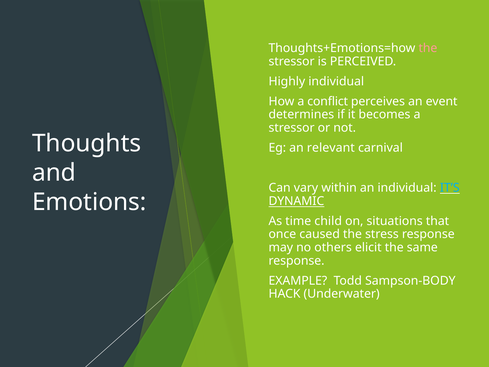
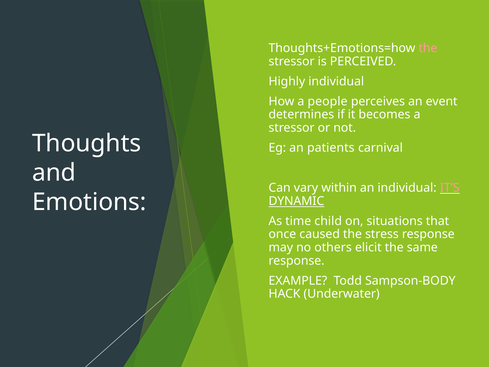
conflict: conflict -> people
relevant: relevant -> patients
IT’S colour: light blue -> pink
